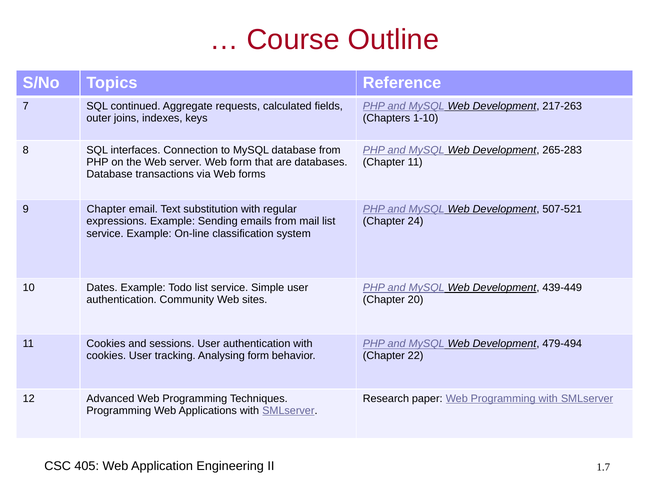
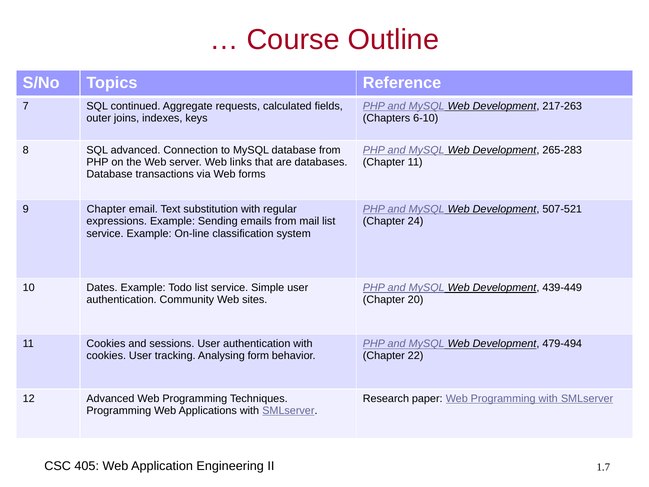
1-10: 1-10 -> 6-10
SQL interfaces: interfaces -> advanced
Web form: form -> links
